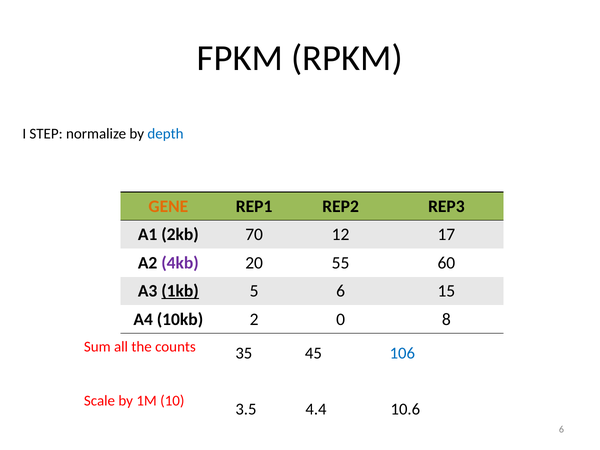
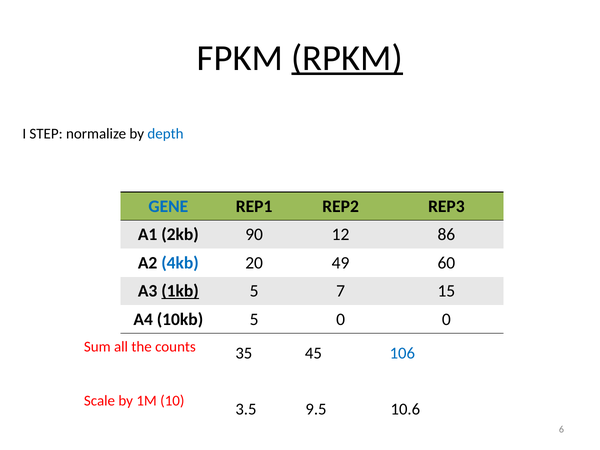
RPKM underline: none -> present
GENE colour: orange -> blue
70: 70 -> 90
17: 17 -> 86
4kb colour: purple -> blue
55: 55 -> 49
5 6: 6 -> 7
10kb 2: 2 -> 5
0 8: 8 -> 0
4.4: 4.4 -> 9.5
